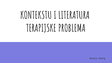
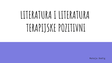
KONTEKSTU at (36, 15): KONTEKSTU -> LITERATURA
PROBLEMA: PROBLEMA -> POZITIVNI
